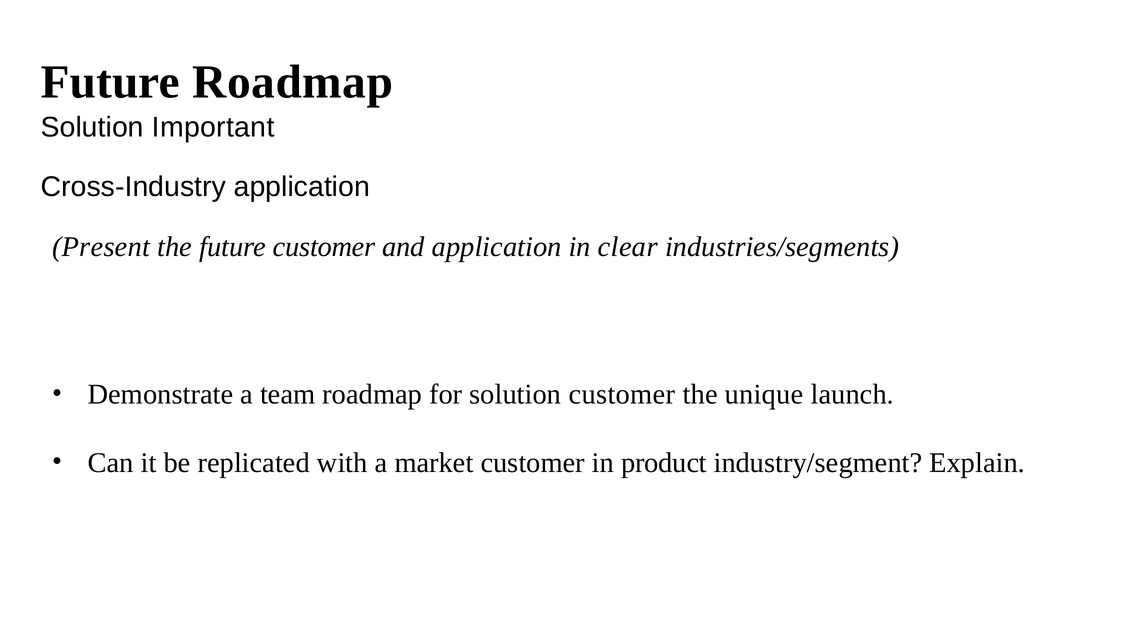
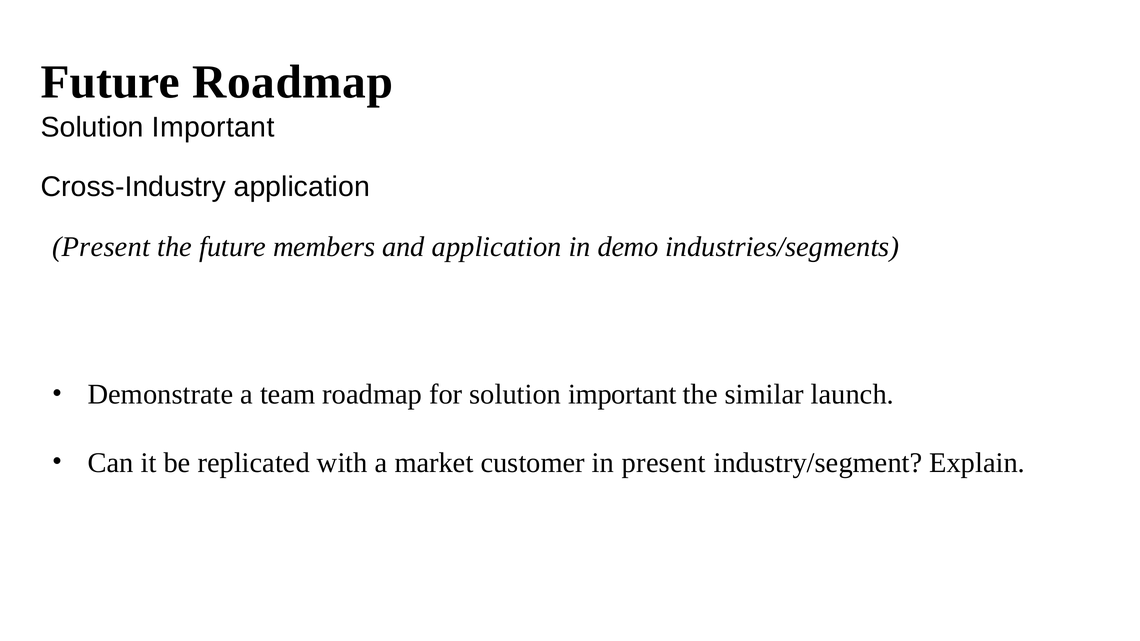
future customer: customer -> members
clear: clear -> demo
for solution customer: customer -> important
unique: unique -> similar
in product: product -> present
